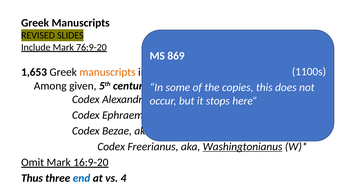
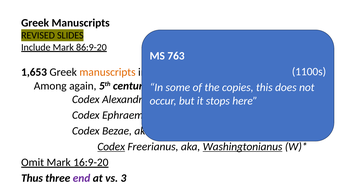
76:9-20: 76:9-20 -> 86:9-20
869: 869 -> 763
given: given -> again
Codex at (111, 146) underline: none -> present
end colour: blue -> purple
4: 4 -> 3
